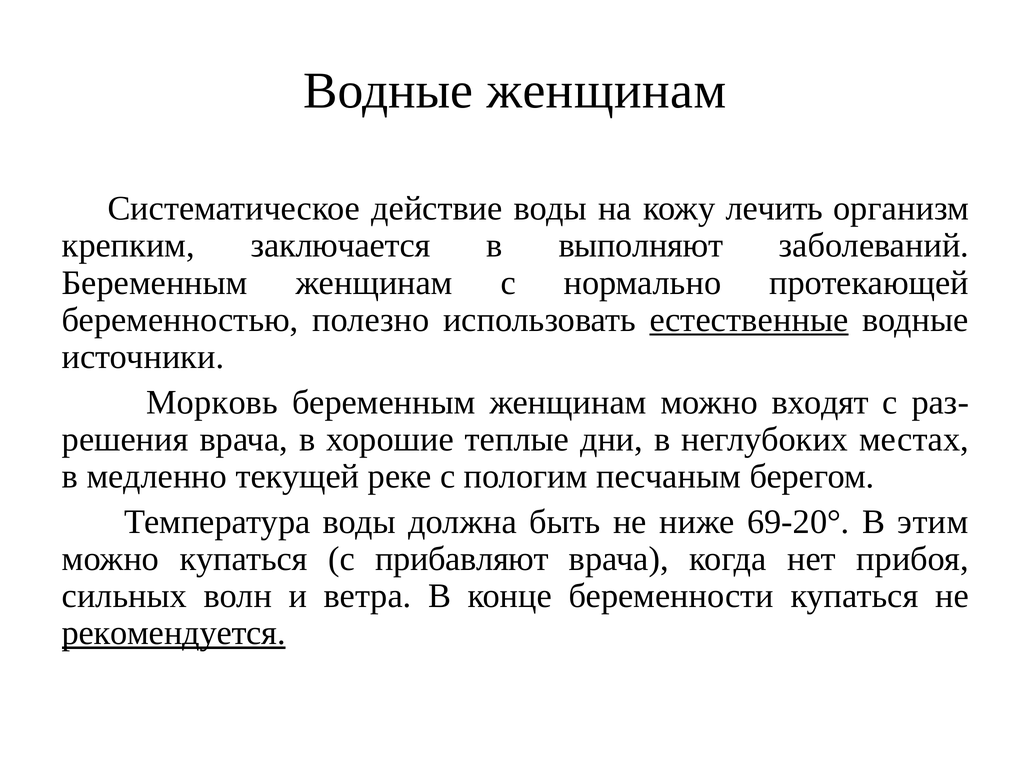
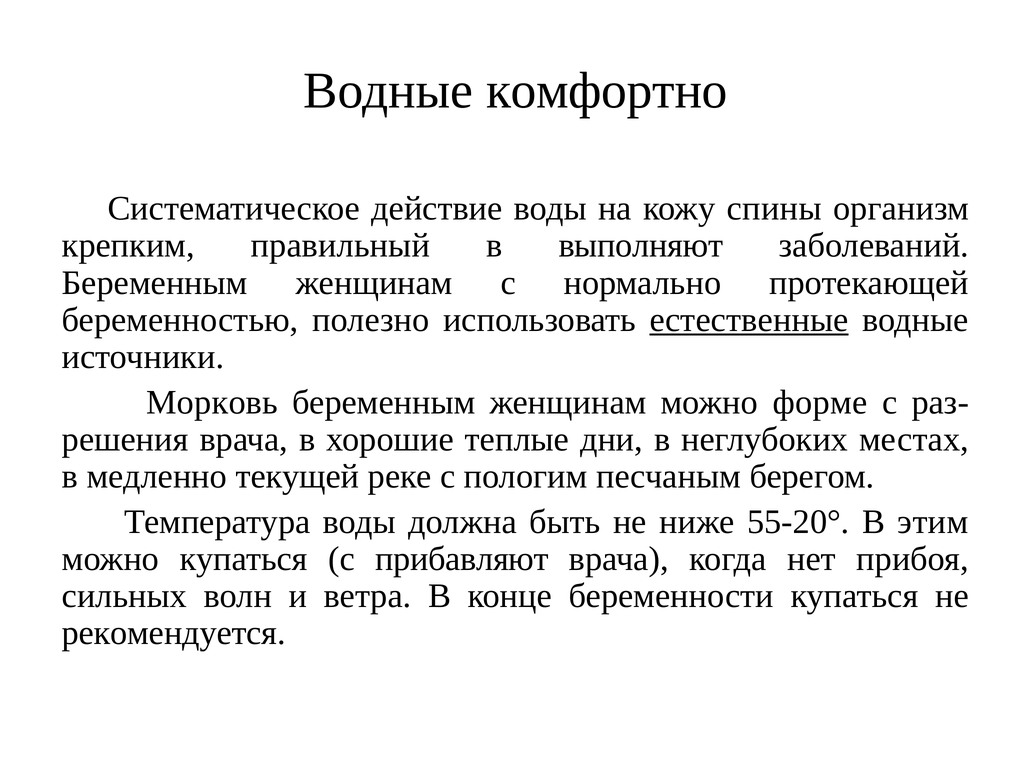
Водные женщинам: женщинам -> комфортно
лечить: лечить -> спины
заключается: заключается -> правильный
входят: входят -> форме
69-20°: 69-20° -> 55-20°
рекомендуется underline: present -> none
